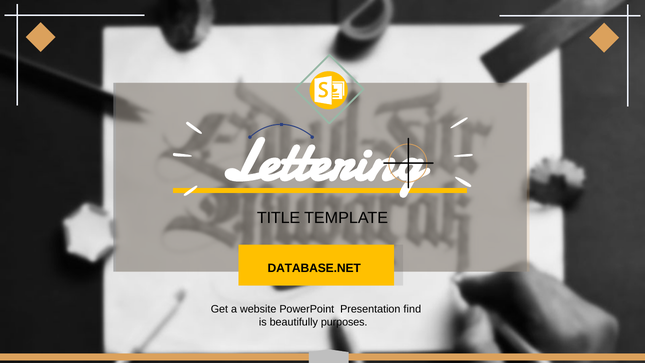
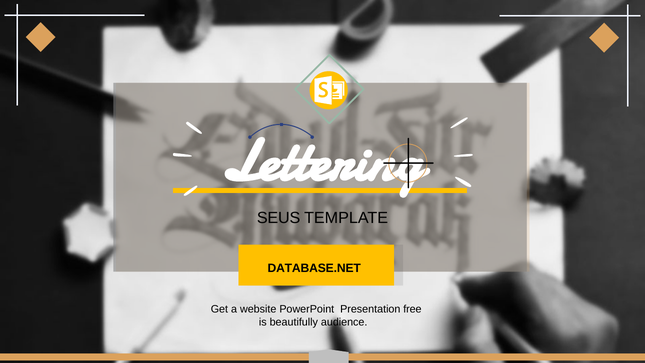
TITLE: TITLE -> SEUS
find: find -> free
purposes: purposes -> audience
